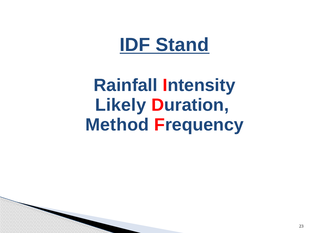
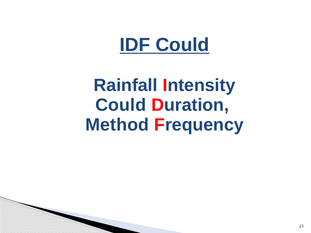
IDF Stand: Stand -> Could
Likely at (121, 105): Likely -> Could
